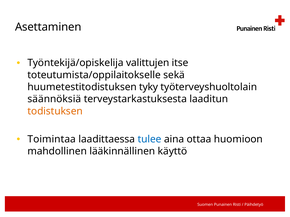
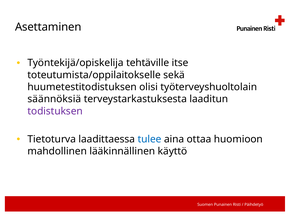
valittujen: valittujen -> tehtäville
tyky: tyky -> olisi
todistuksen colour: orange -> purple
Toimintaa: Toimintaa -> Tietoturva
